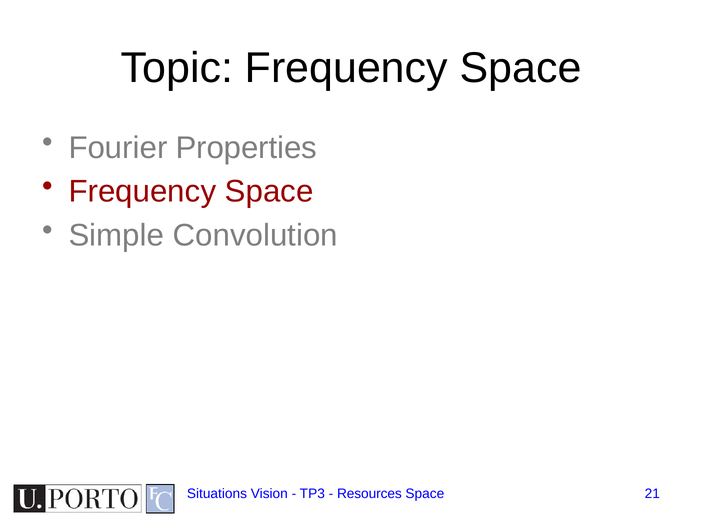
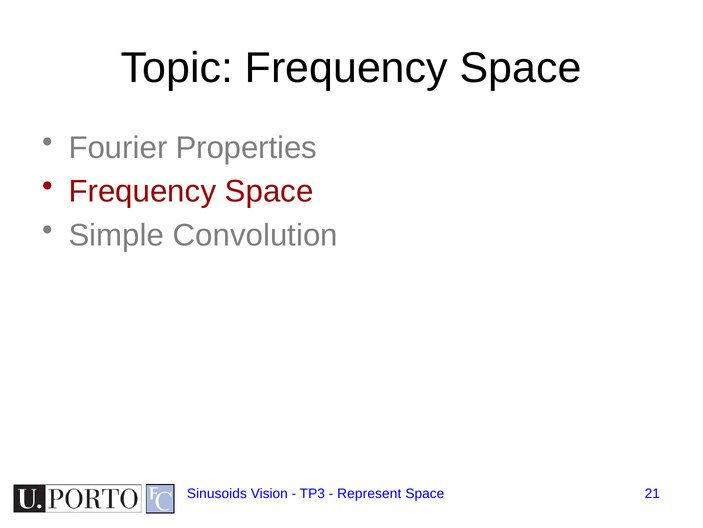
Situations: Situations -> Sinusoids
Resources: Resources -> Represent
